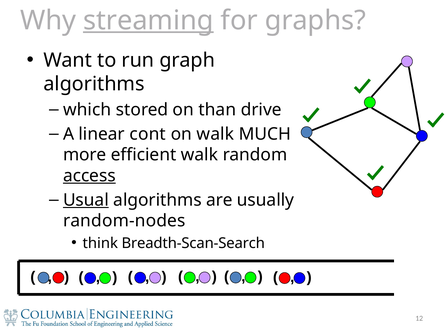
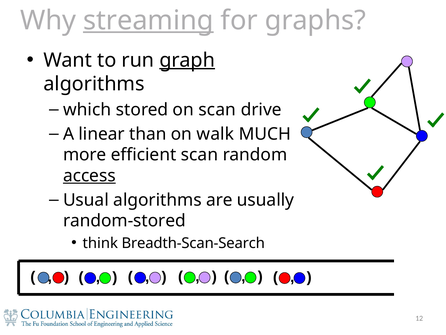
graph underline: none -> present
on than: than -> scan
cont: cont -> than
efficient walk: walk -> scan
Usual underline: present -> none
random-nodes: random-nodes -> random-stored
